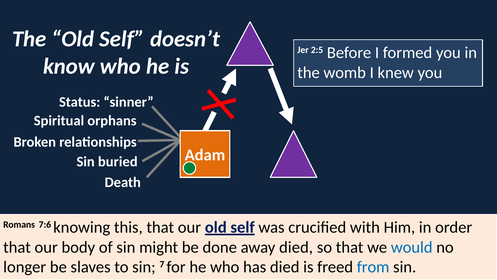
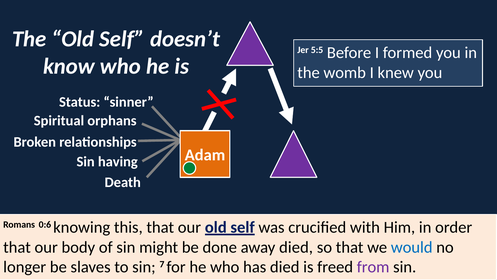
2:5: 2:5 -> 5:5
buried: buried -> having
7:6: 7:6 -> 0:6
from colour: blue -> purple
